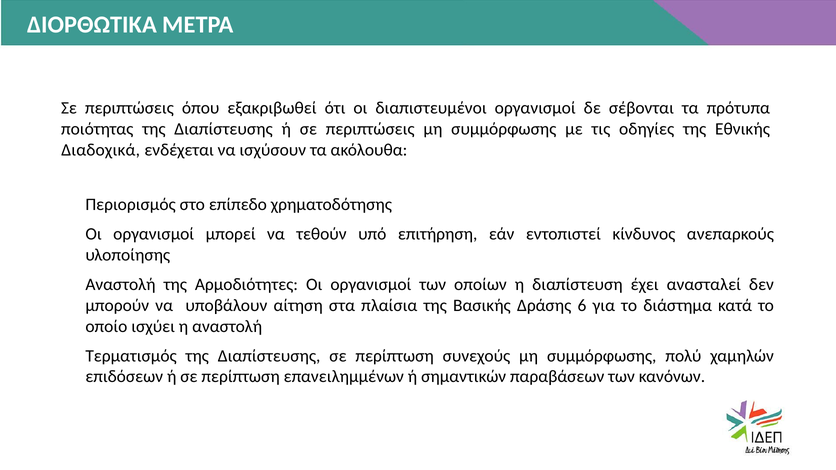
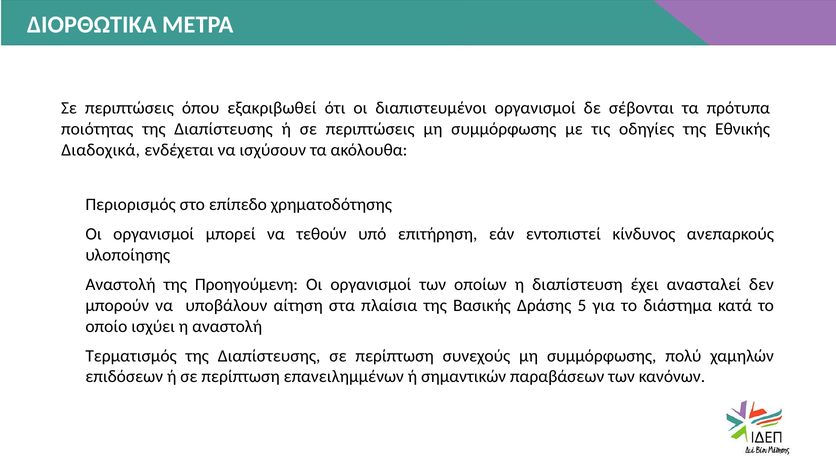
Αρμοδιότητες: Αρμοδιότητες -> Προηγούμενη
6: 6 -> 5
